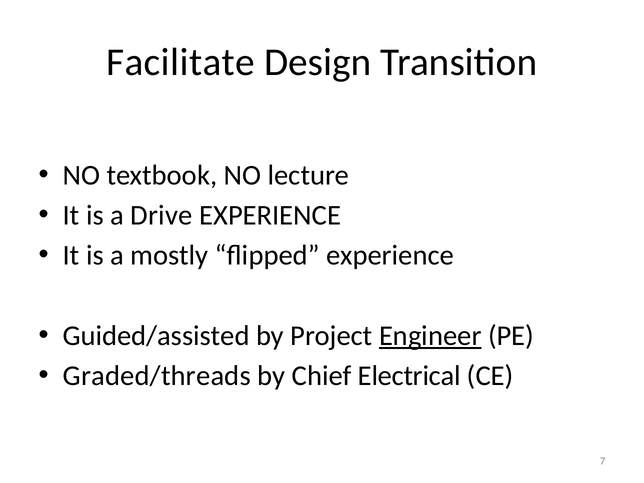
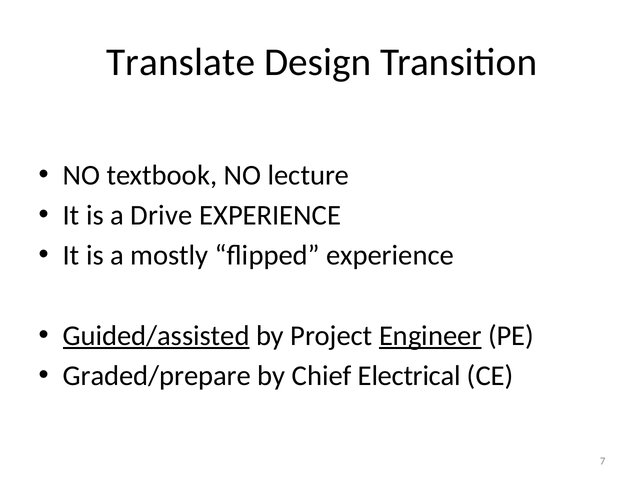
Facilitate: Facilitate -> Translate
Guided/assisted underline: none -> present
Graded/threads: Graded/threads -> Graded/prepare
